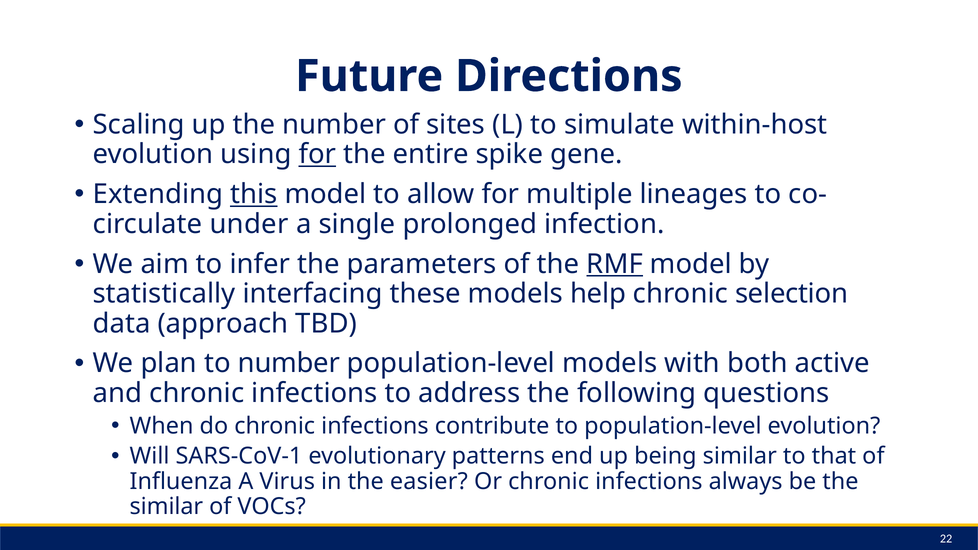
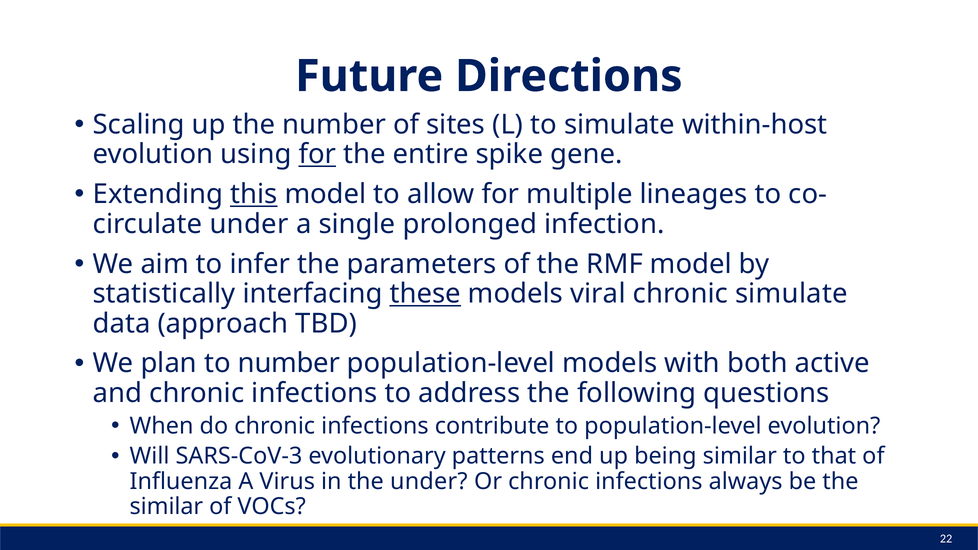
RMF underline: present -> none
these underline: none -> present
help: help -> viral
chronic selection: selection -> simulate
SARS-CoV-1: SARS-CoV-1 -> SARS-CoV-3
the easier: easier -> under
